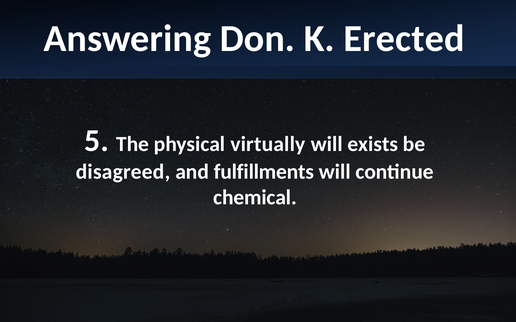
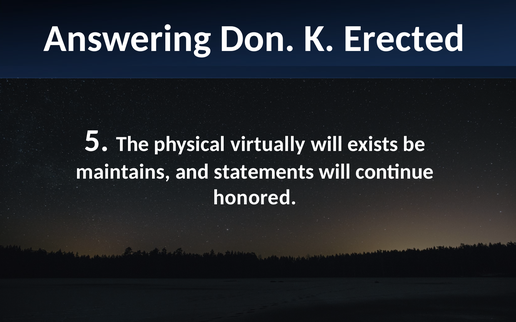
disagreed: disagreed -> maintains
fulfillments: fulfillments -> statements
chemical: chemical -> honored
